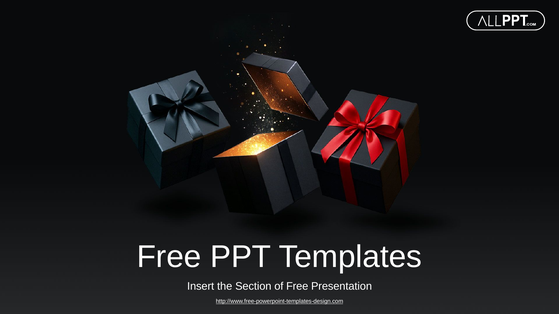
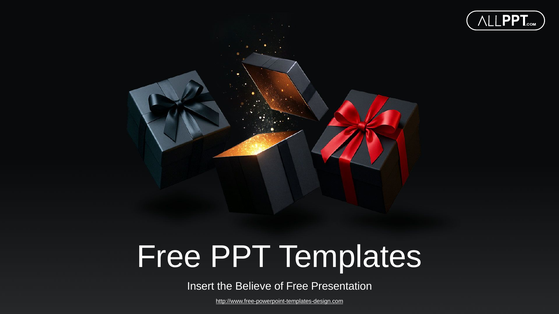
Section: Section -> Believe
